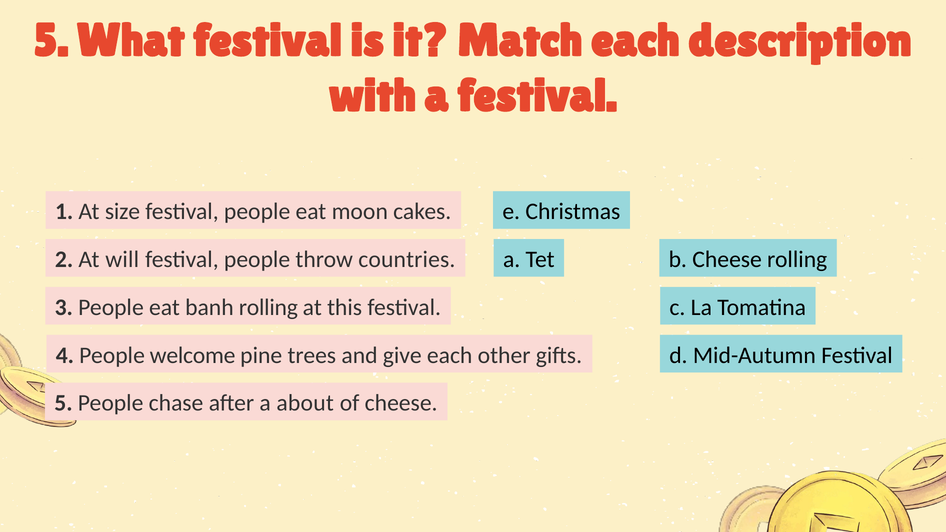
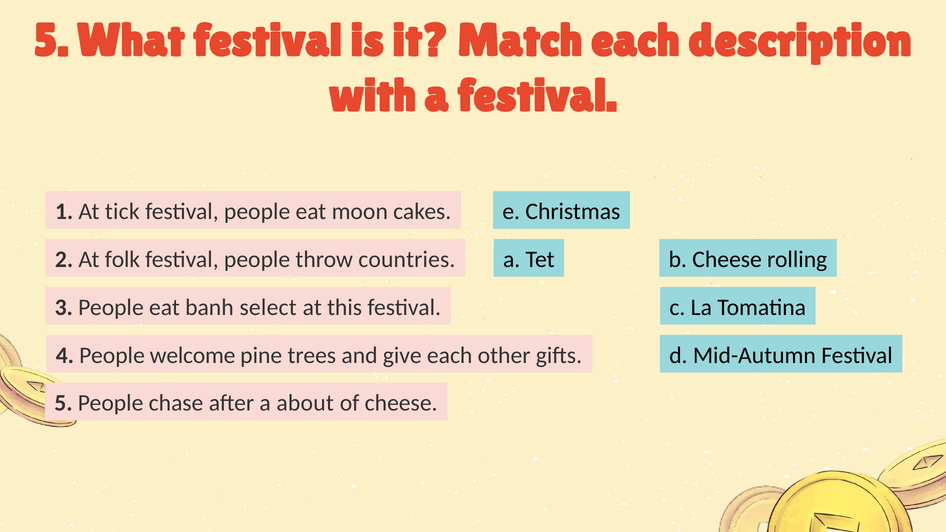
size: size -> tick
will: will -> folk
banh rolling: rolling -> select
